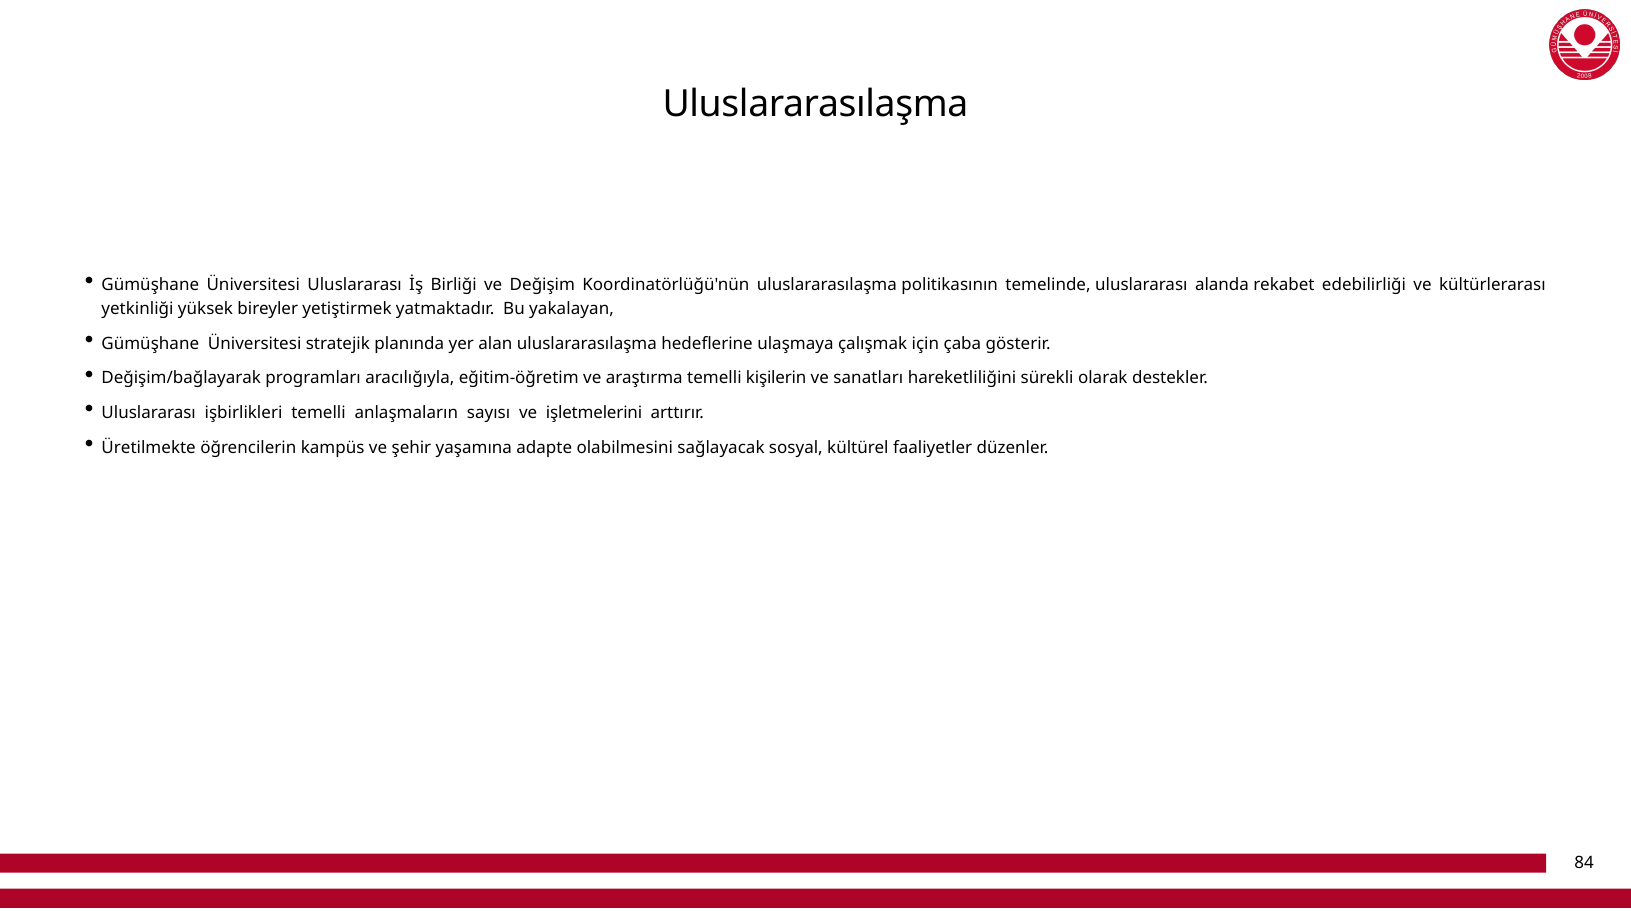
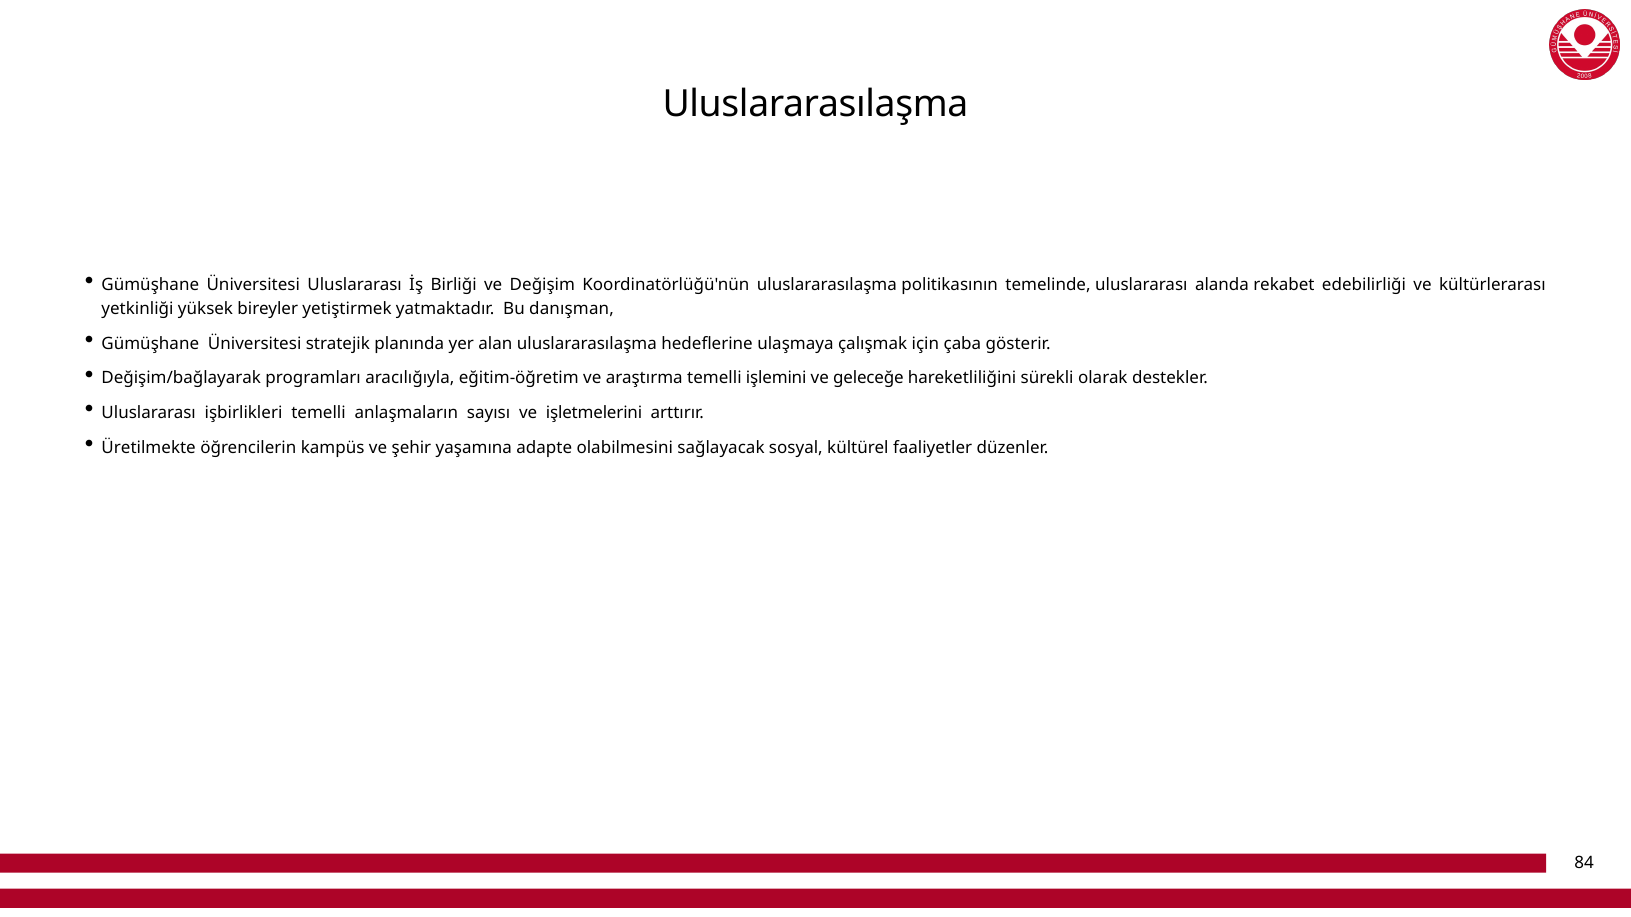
yakalayan: yakalayan -> danışman
kişilerin: kişilerin -> işlemini
sanatları: sanatları -> geleceğe
